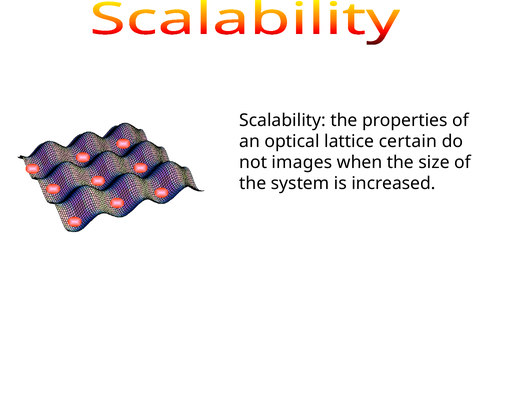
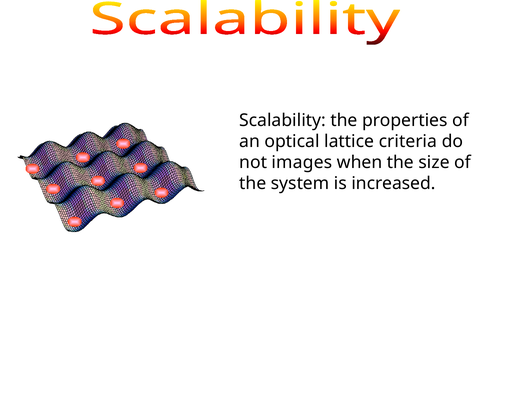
certain: certain -> criteria
